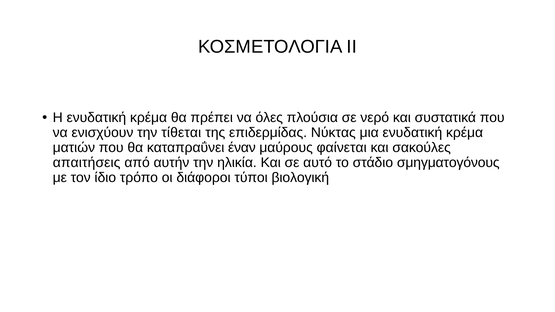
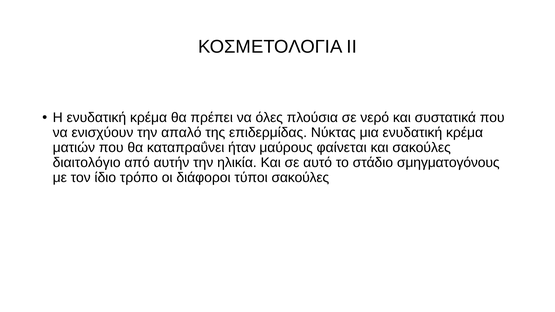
τίθεται: τίθεται -> απαλό
έναν: έναν -> ήταν
απαιτήσεις: απαιτήσεις -> διαιτολόγιο
τύποι βιολογική: βιολογική -> σακούλες
